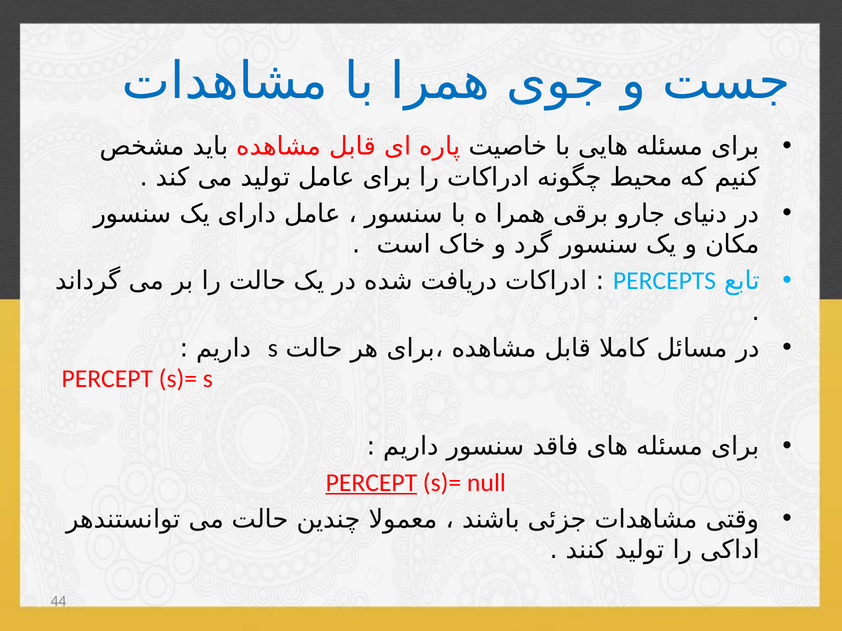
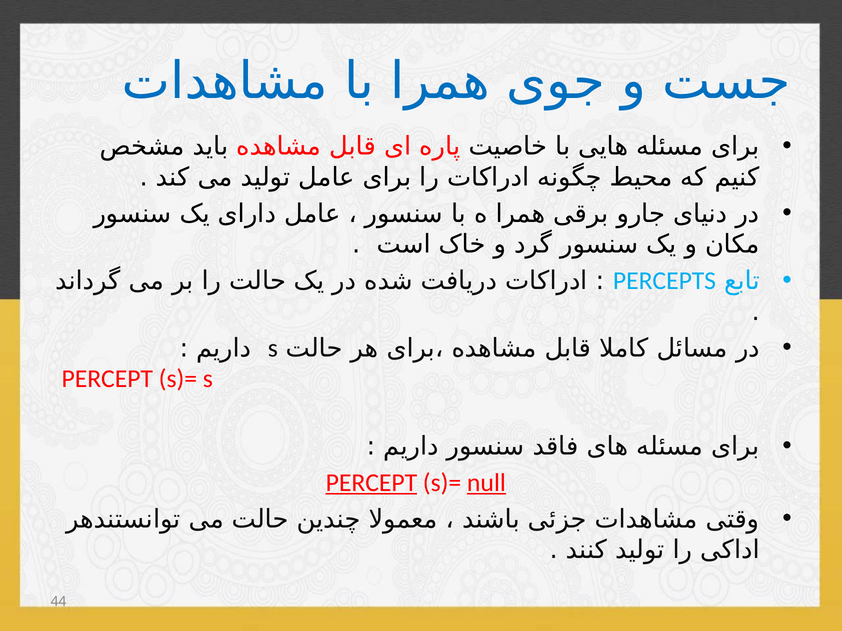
null underline: none -> present
